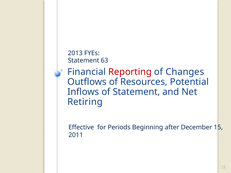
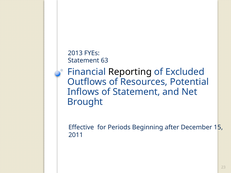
Reporting colour: red -> black
Changes: Changes -> Excluded
Retiring: Retiring -> Brought
